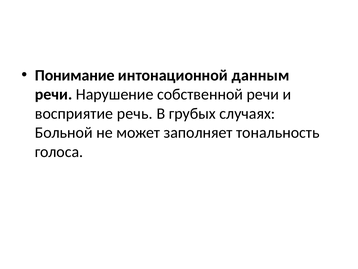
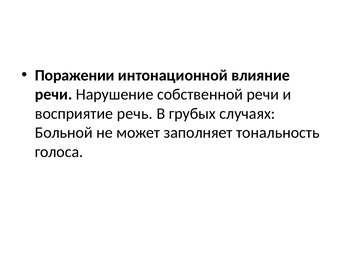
Понимание: Понимание -> Поражении
данным: данным -> влияние
